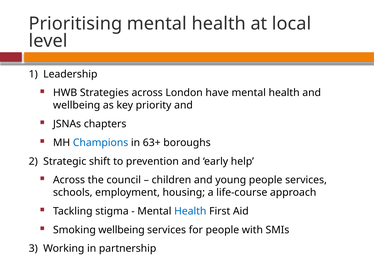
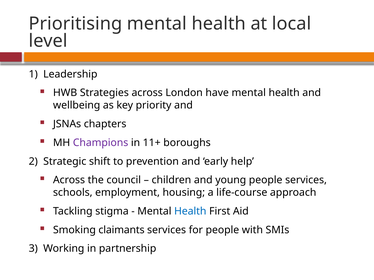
Champions colour: blue -> purple
63+: 63+ -> 11+
Smoking wellbeing: wellbeing -> claimants
